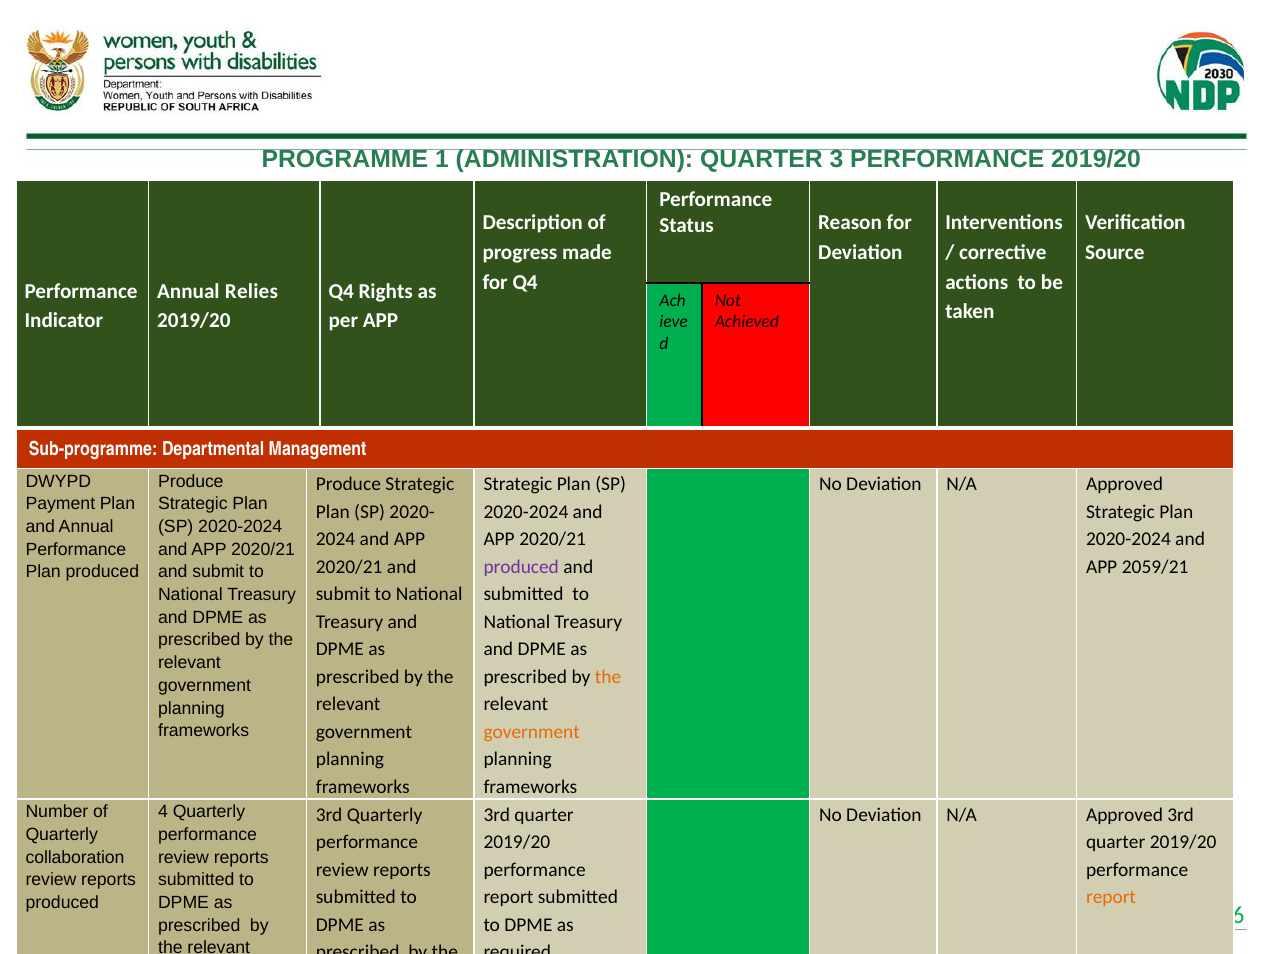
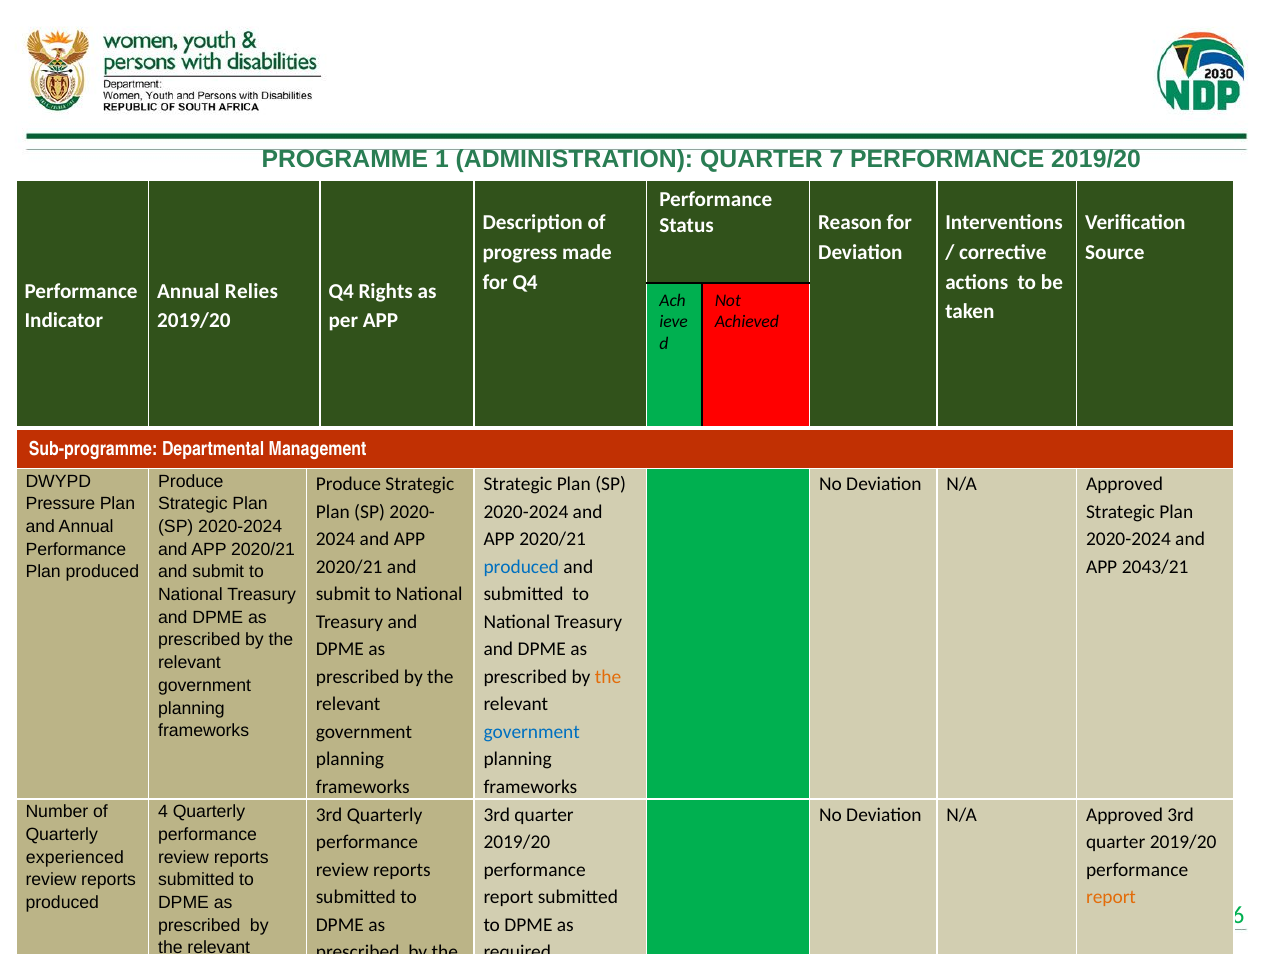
3: 3 -> 7
Payment: Payment -> Pressure
produced at (521, 567) colour: purple -> blue
2059/21: 2059/21 -> 2043/21
government at (532, 732) colour: orange -> blue
collaboration: collaboration -> experienced
